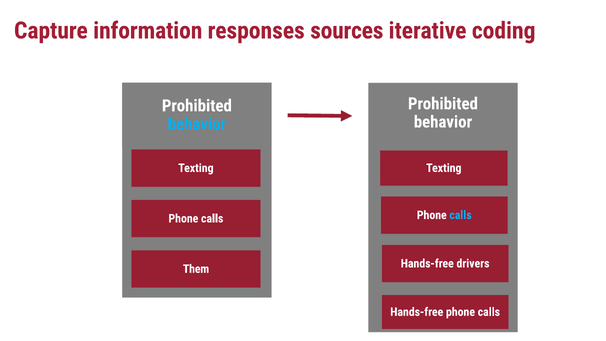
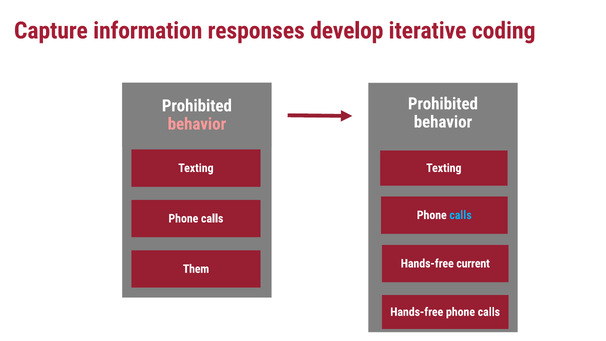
sources: sources -> develop
behavior at (197, 124) colour: light blue -> pink
drivers: drivers -> current
